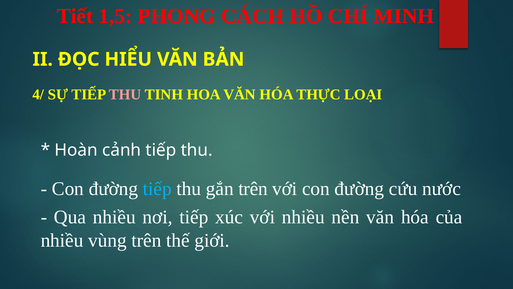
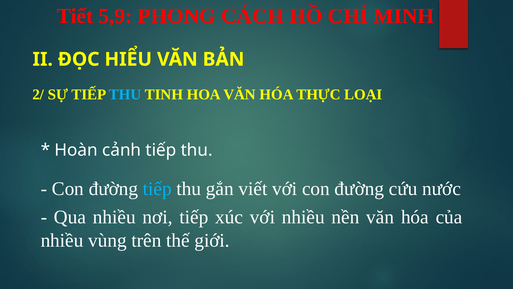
1,5: 1,5 -> 5,9
4/: 4/ -> 2/
THU at (125, 94) colour: pink -> light blue
gắn trên: trên -> viết
